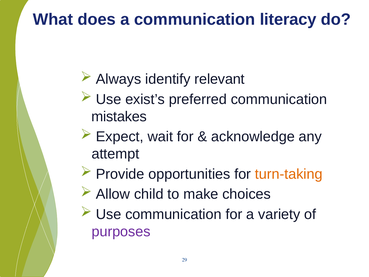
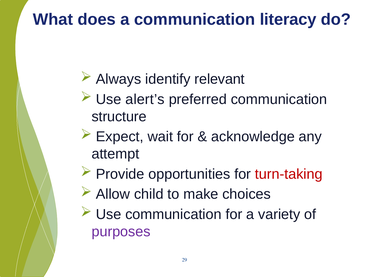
exist’s: exist’s -> alert’s
mistakes: mistakes -> structure
turn-taking colour: orange -> red
